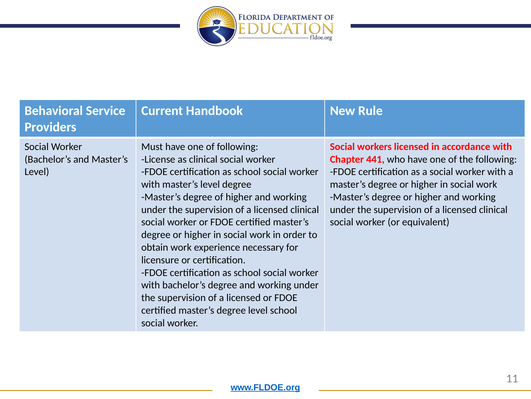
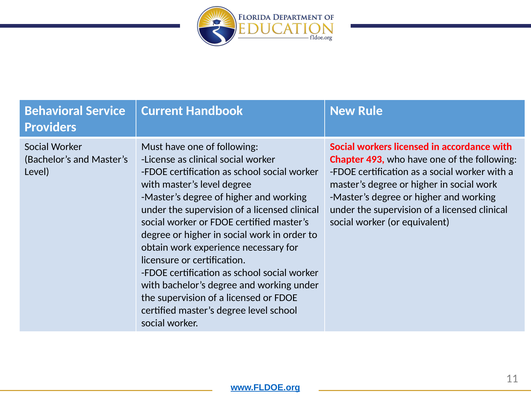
441: 441 -> 493
